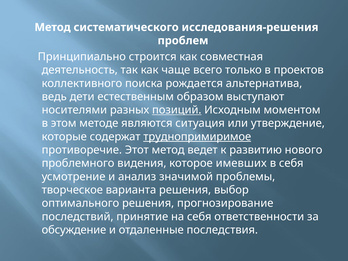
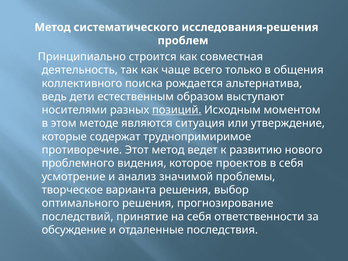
проектов: проектов -> общения
труднопримиримое underline: present -> none
имевших: имевших -> проектов
